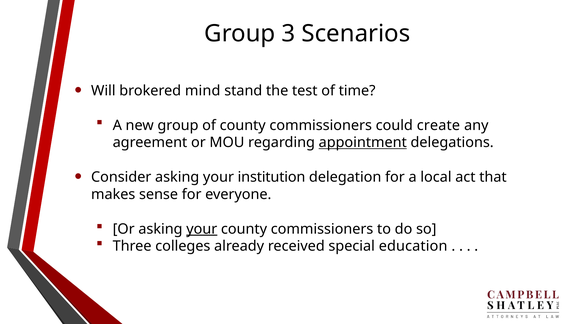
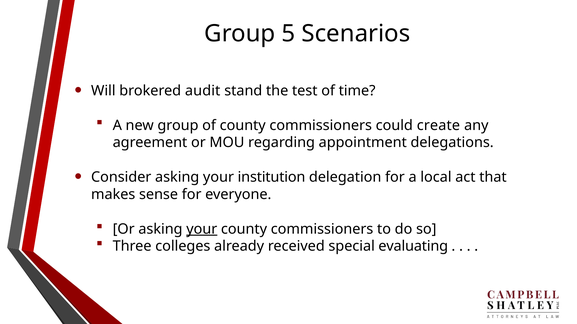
3: 3 -> 5
mind: mind -> audit
appointment underline: present -> none
education: education -> evaluating
